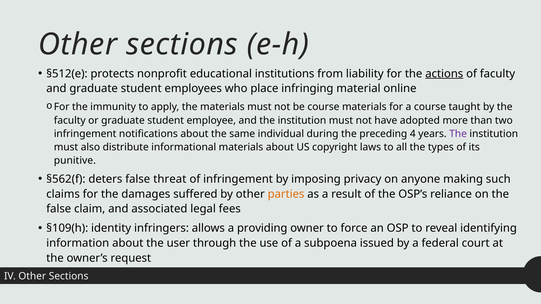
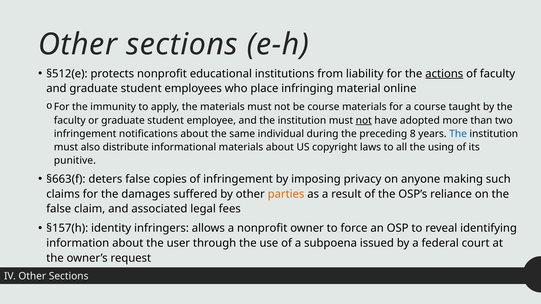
not at (364, 120) underline: none -> present
4: 4 -> 8
The at (458, 134) colour: purple -> blue
types: types -> using
§562(f: §562(f -> §663(f
threat: threat -> copies
§109(h: §109(h -> §157(h
a providing: providing -> nonprofit
